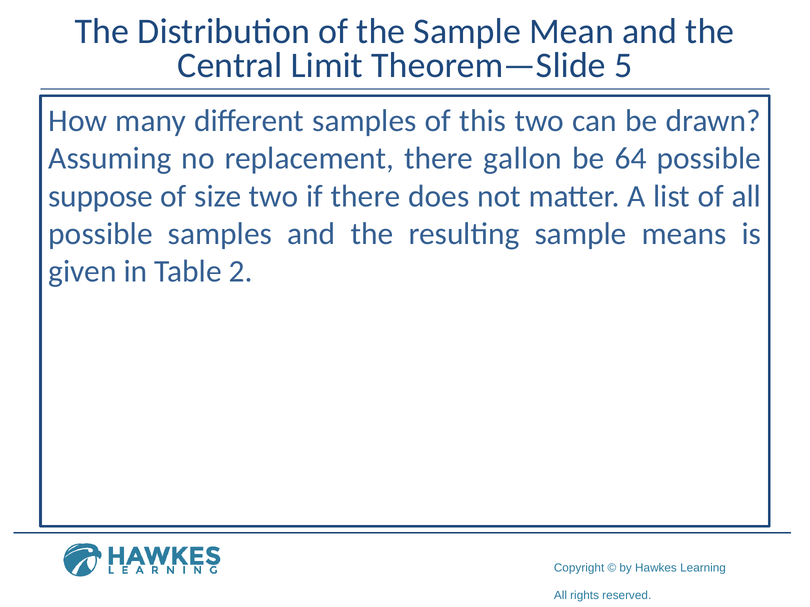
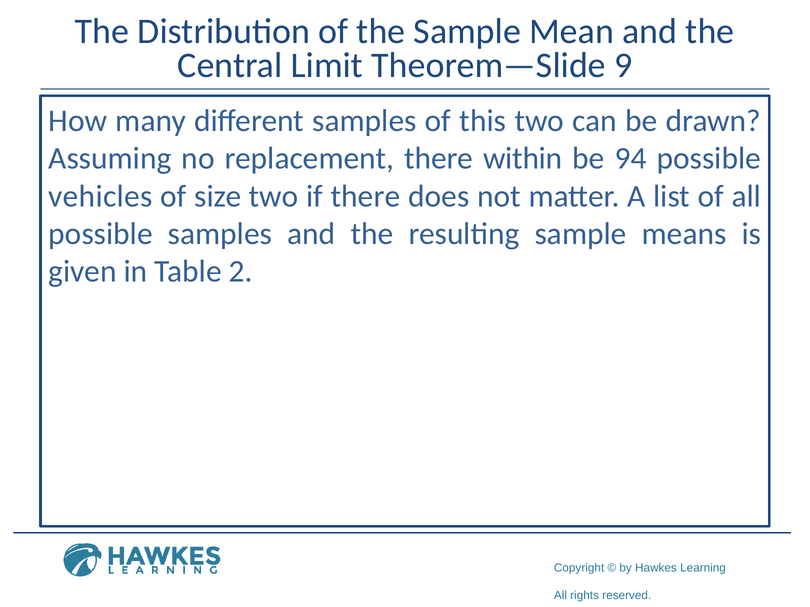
5: 5 -> 9
gallon: gallon -> within
64: 64 -> 94
suppose: suppose -> vehicles
